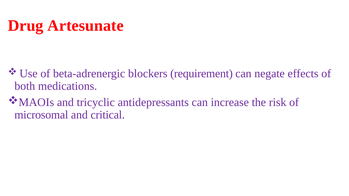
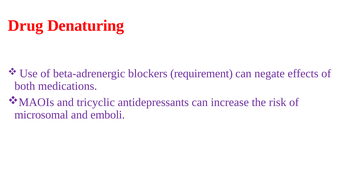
Artesunate: Artesunate -> Denaturing
critical: critical -> emboli
